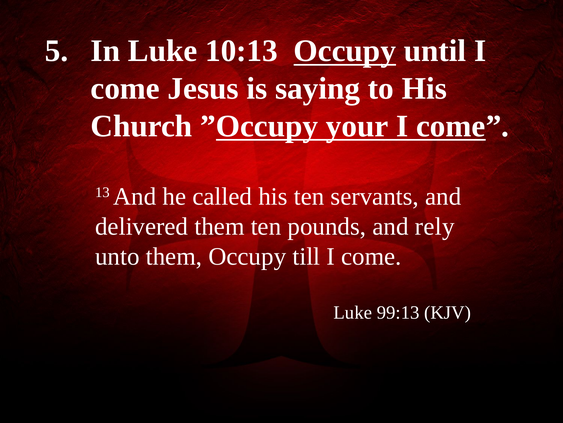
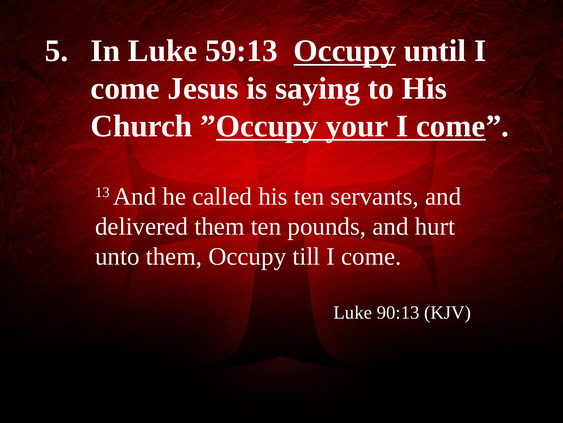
10:13: 10:13 -> 59:13
rely: rely -> hurt
99:13: 99:13 -> 90:13
